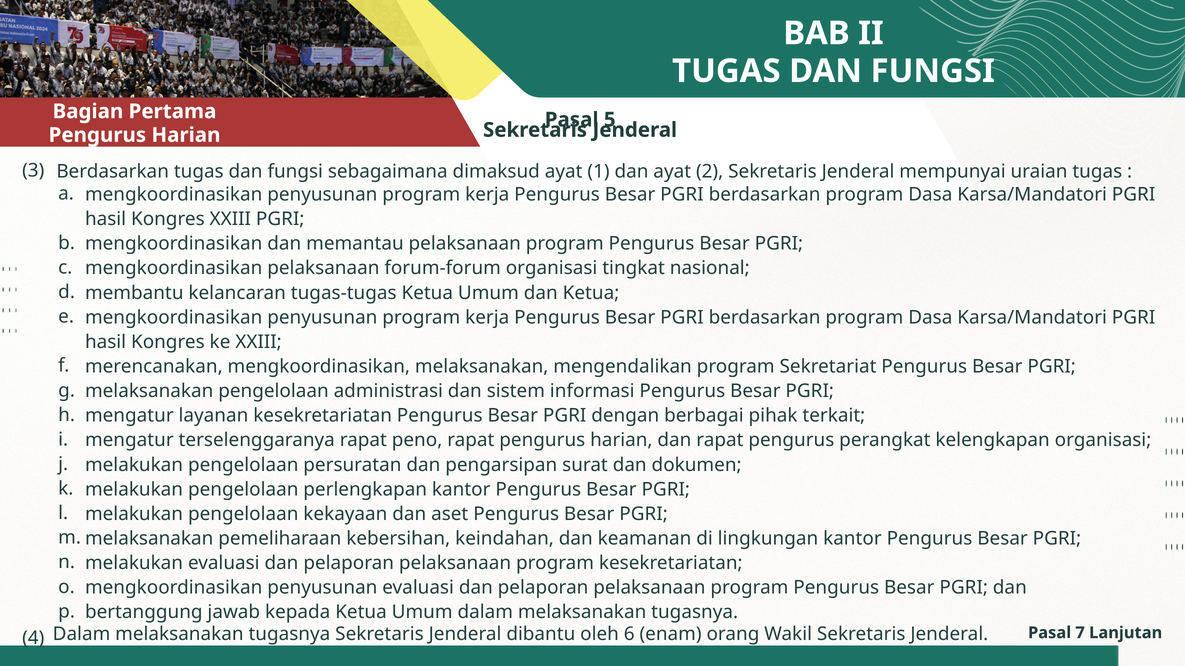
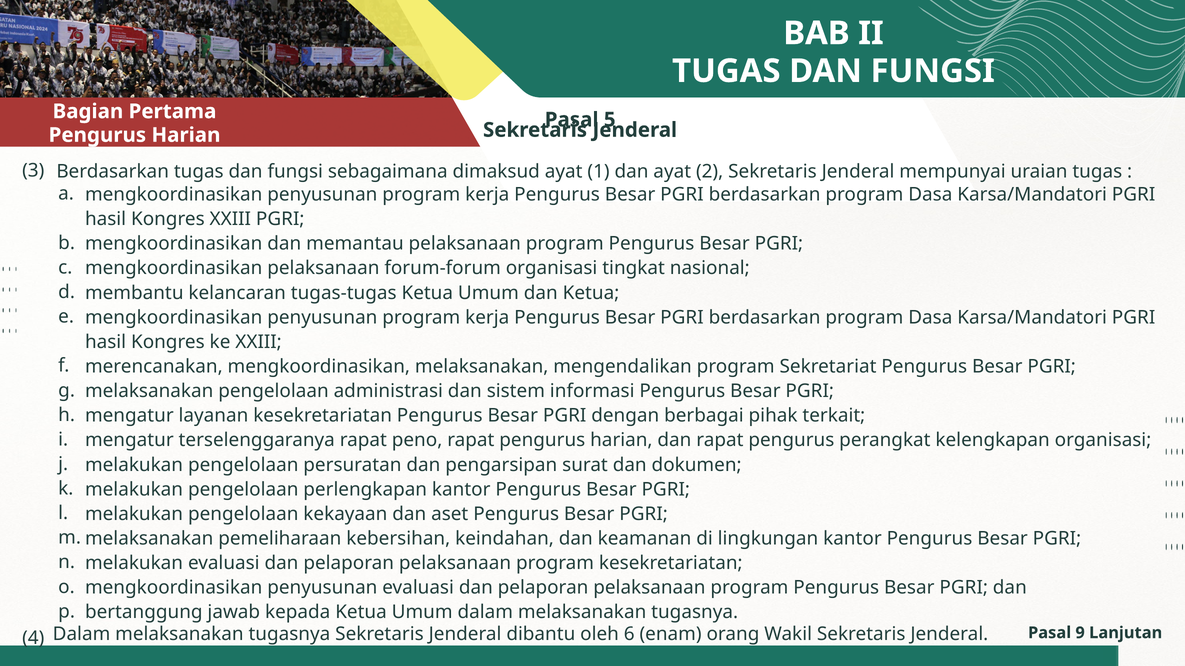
7: 7 -> 9
